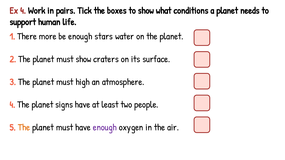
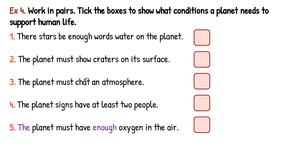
more: more -> stars
stars: stars -> words
high: high -> chất
The at (24, 128) colour: orange -> purple
